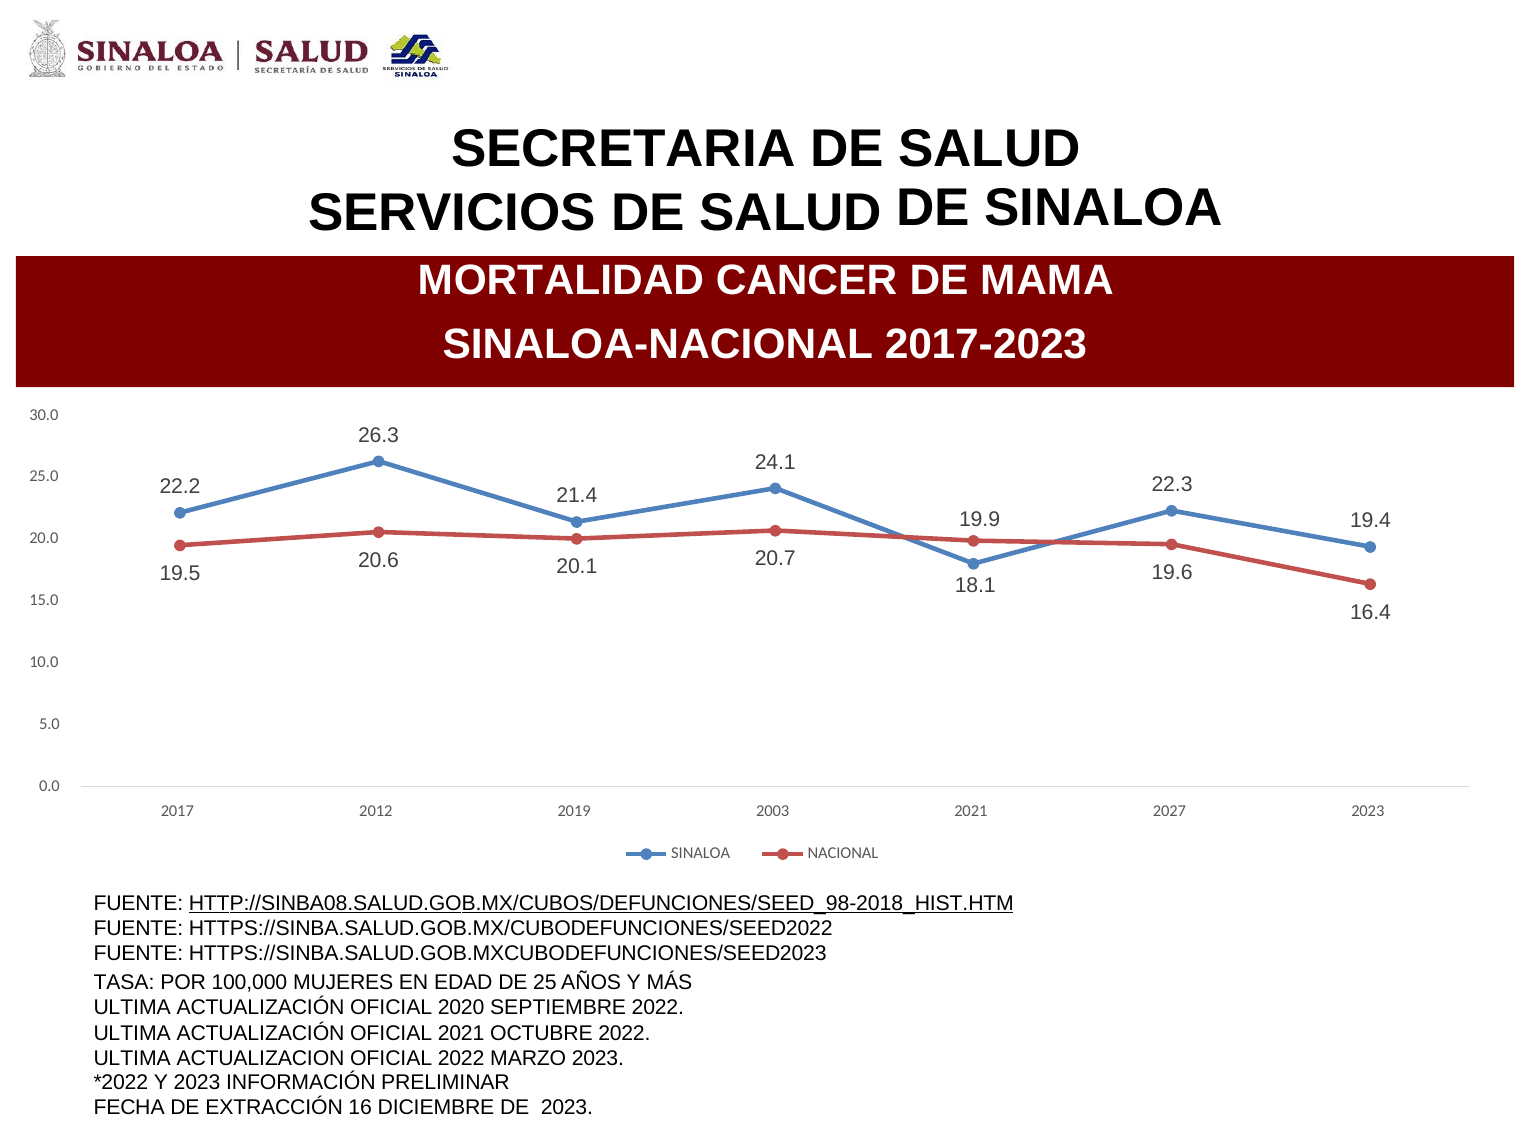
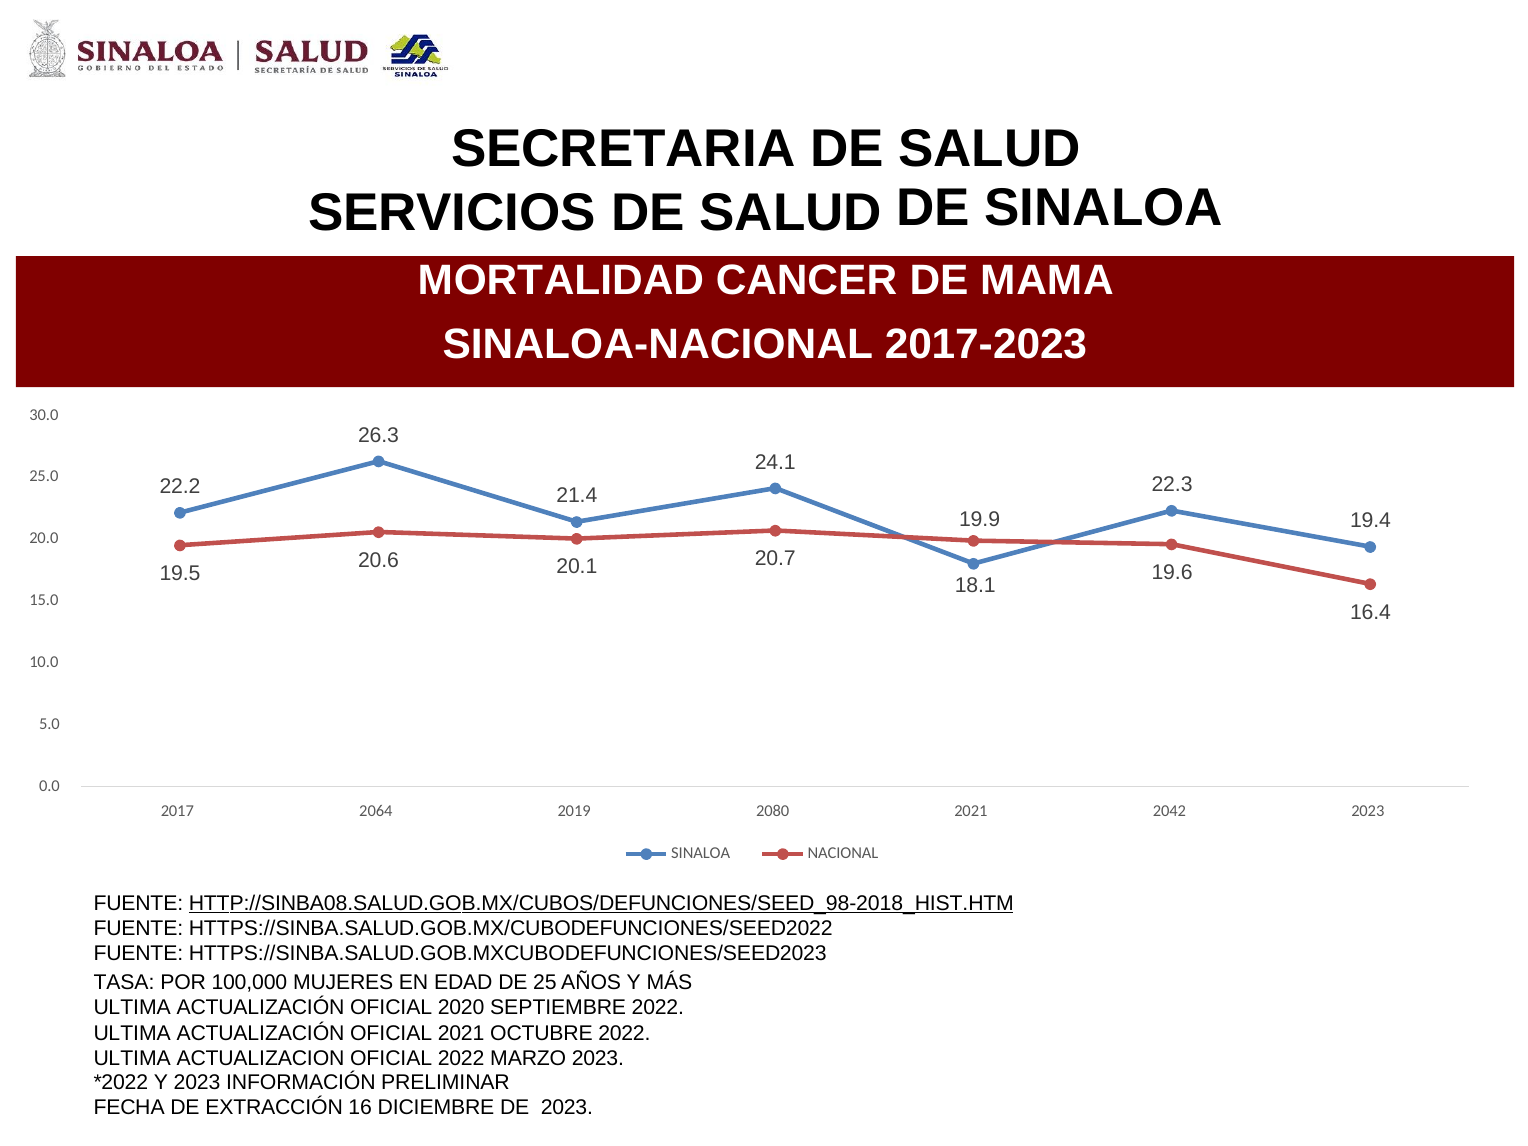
2012: 2012 -> 2064
2003: 2003 -> 2080
2027: 2027 -> 2042
